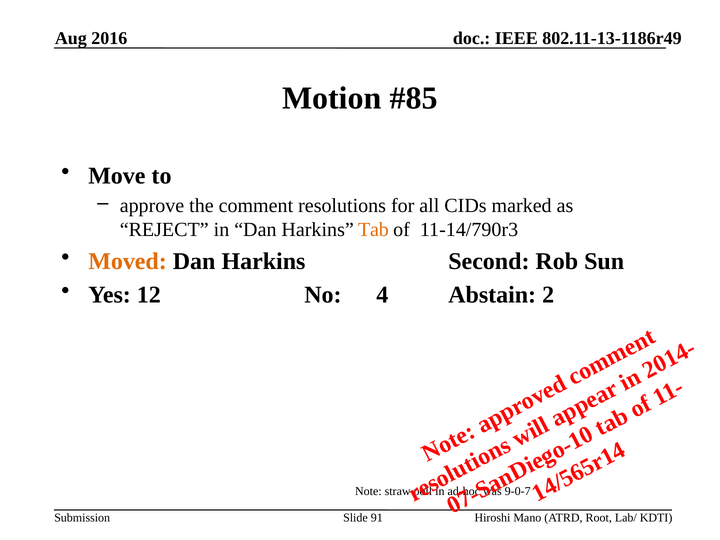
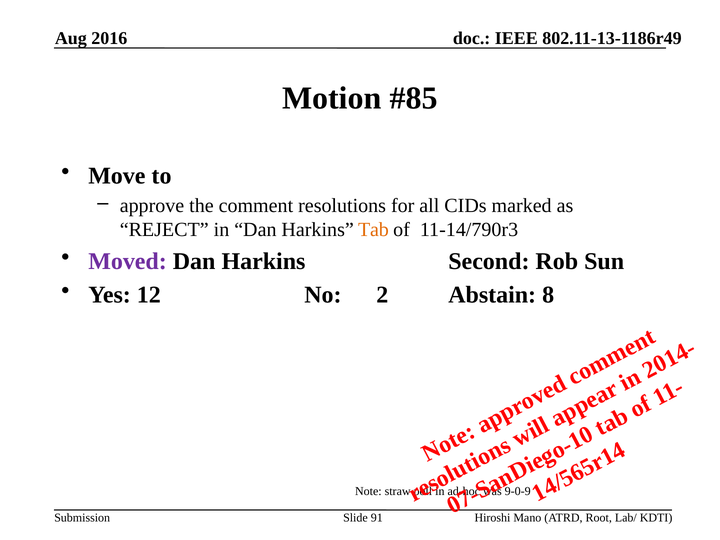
Moved colour: orange -> purple
No 4: 4 -> 2
Abstain 2: 2 -> 8
9-0-7: 9-0-7 -> 9-0-9
